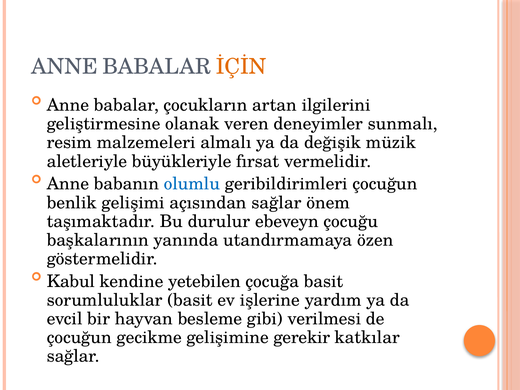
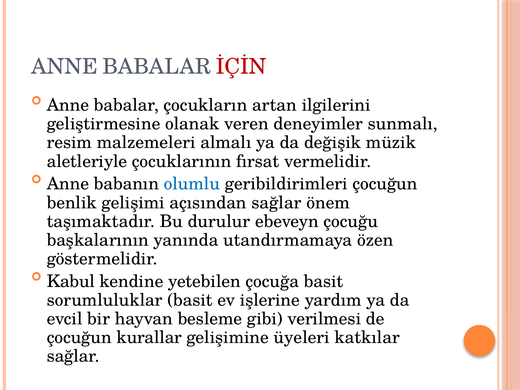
İÇİN colour: orange -> red
büyükleriyle: büyükleriyle -> çocuklarının
gecikme: gecikme -> kurallar
gerekir: gerekir -> üyeleri
